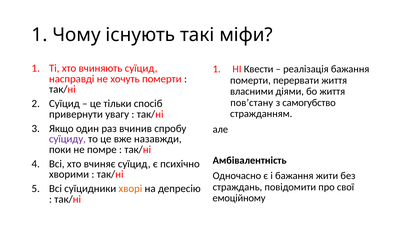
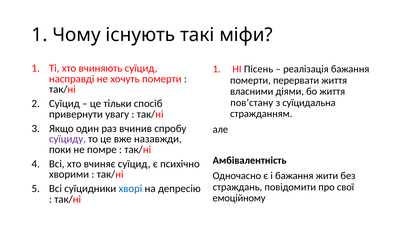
Квести: Квести -> Пісень
самогубство: самогубство -> суїцидальна
хворі colour: orange -> blue
